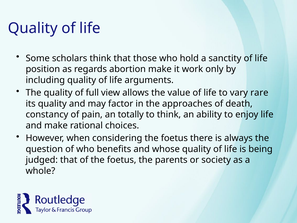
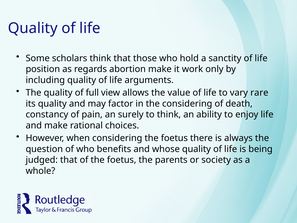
the approaches: approaches -> considering
totally: totally -> surely
